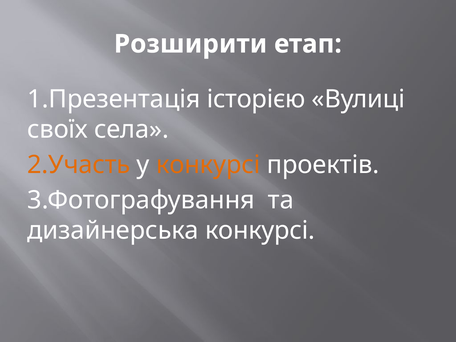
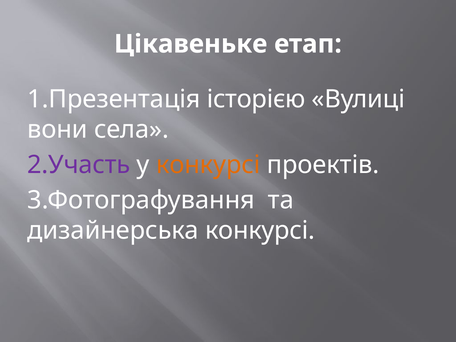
Розширити: Розширити -> Цікавеньке
своїх: своїх -> вони
2.Участь colour: orange -> purple
